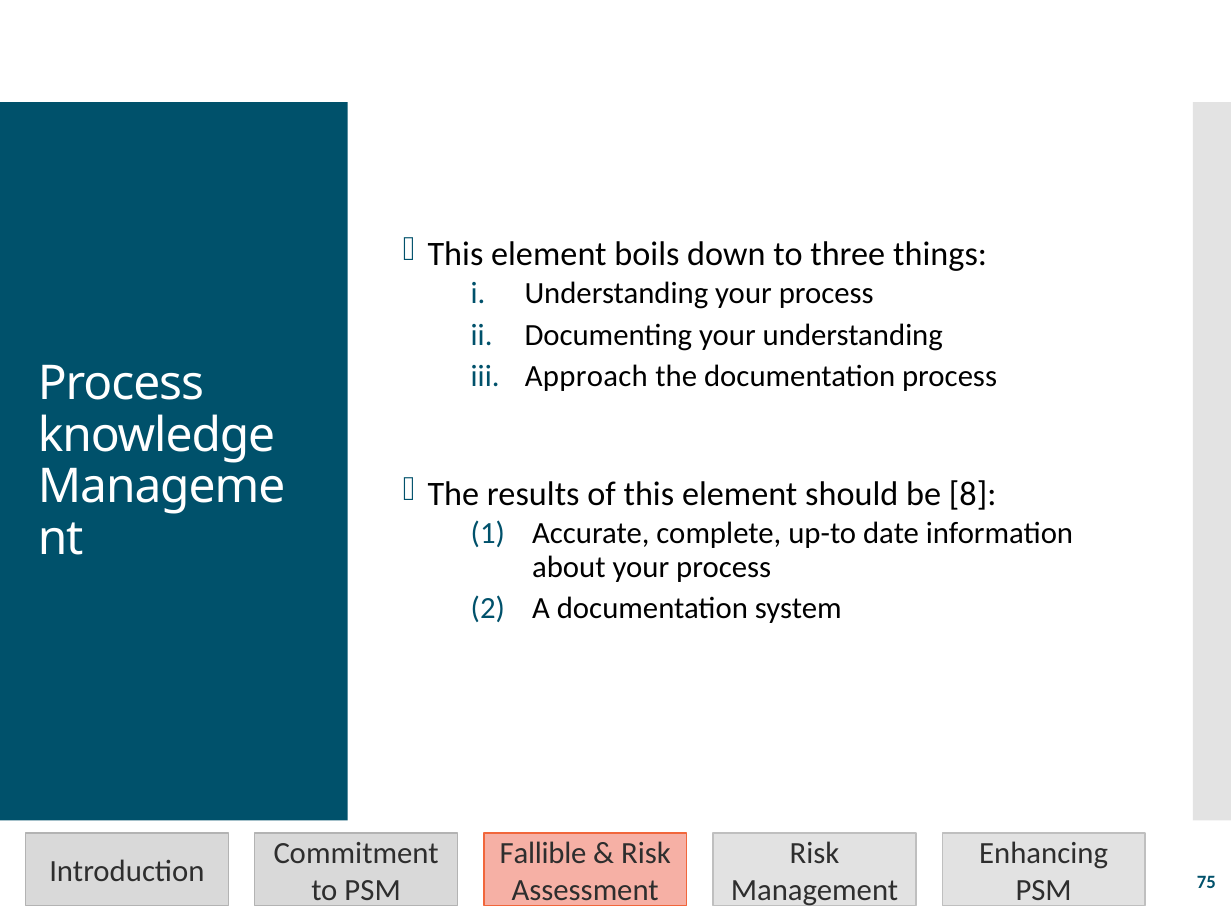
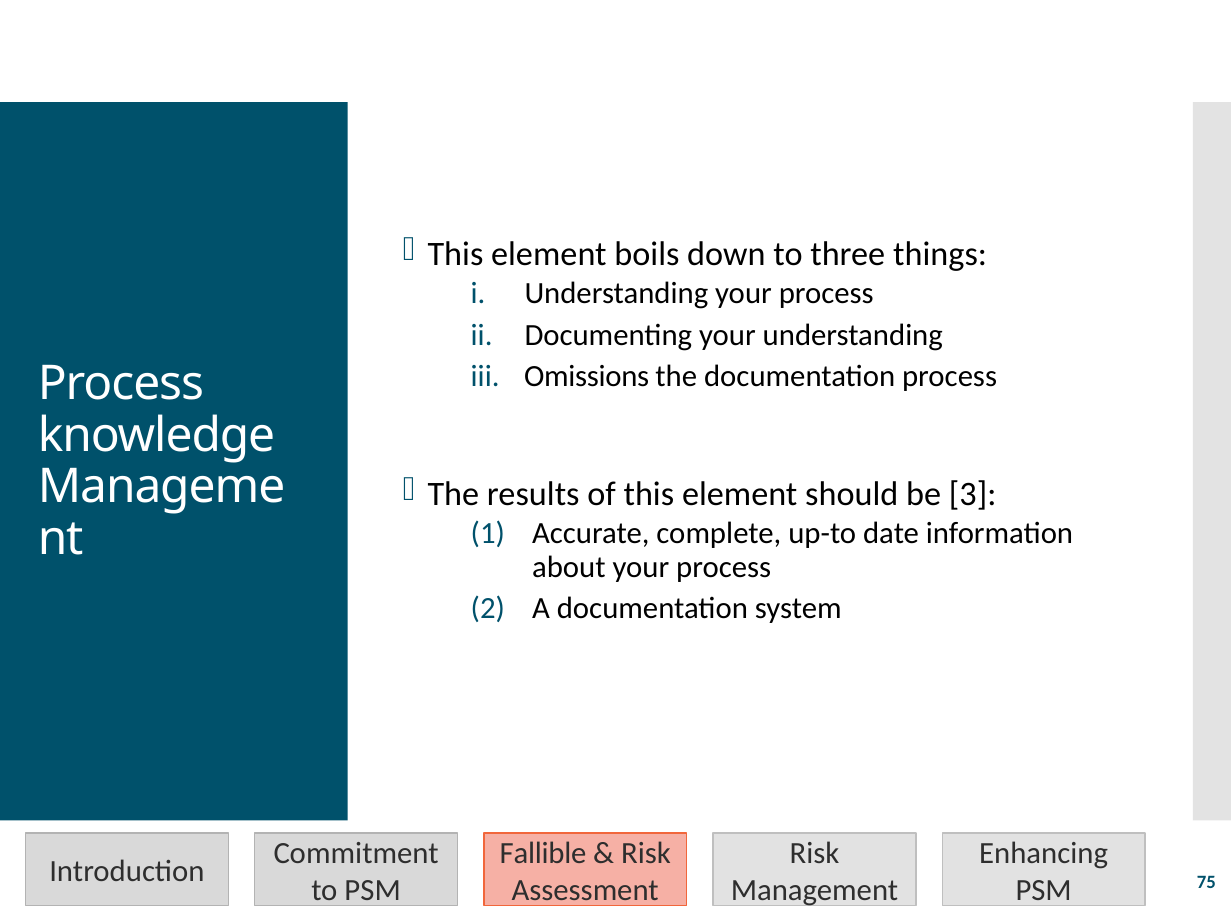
Approach: Approach -> Omissions
8: 8 -> 3
